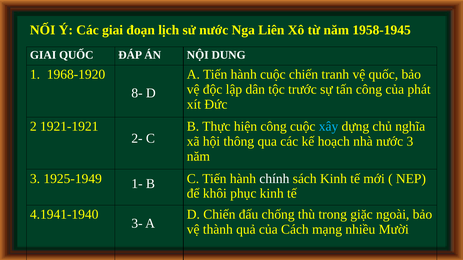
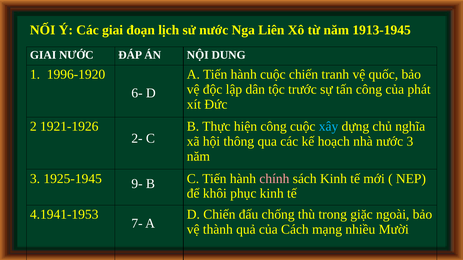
1958-1945: 1958-1945 -> 1913-1945
GIAI QUỐC: QUỐC -> NƯỚC
1968-1920: 1968-1920 -> 1996-1920
8-: 8- -> 6-
1921-1921: 1921-1921 -> 1921-1926
1925-1949: 1925-1949 -> 1925-1945
chính colour: white -> pink
1-: 1- -> 9-
4.1941-1940: 4.1941-1940 -> 4.1941-1953
3-: 3- -> 7-
